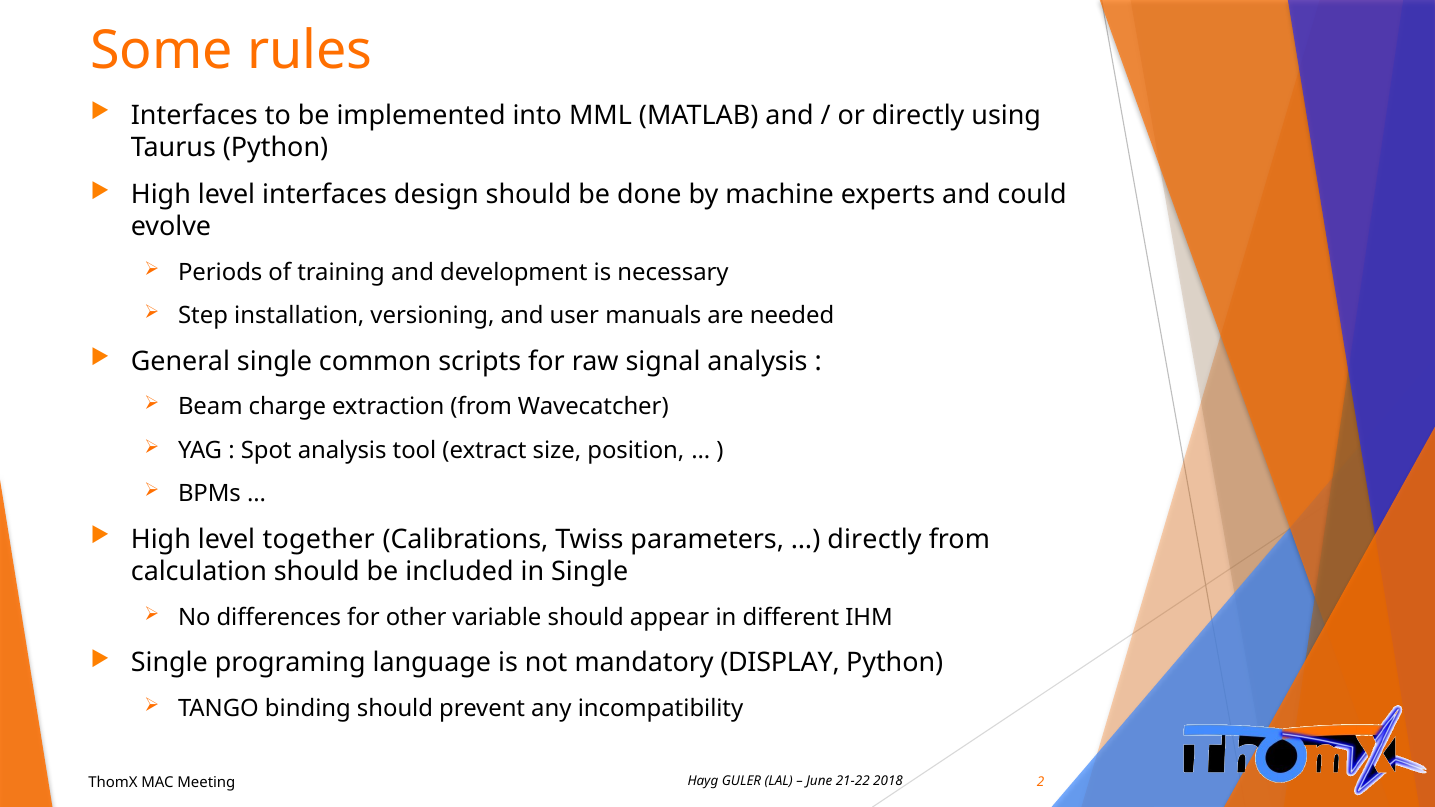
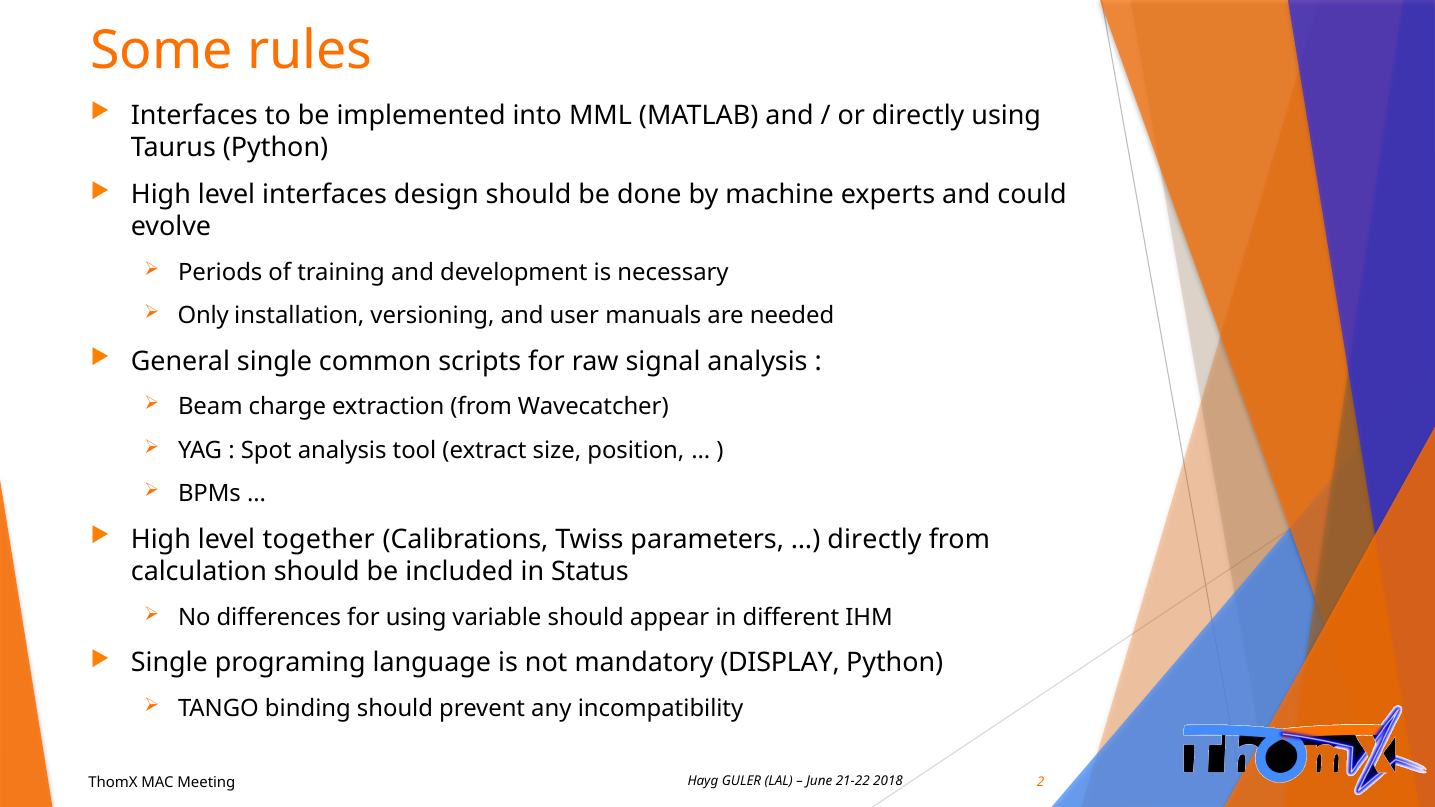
Step: Step -> Only
in Single: Single -> Status
for other: other -> using
